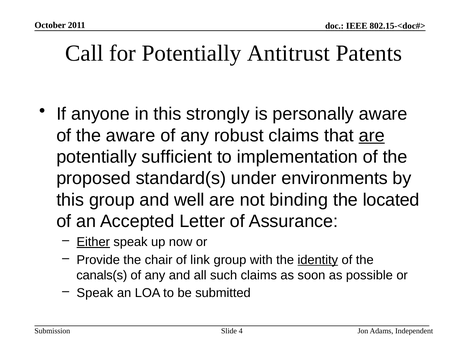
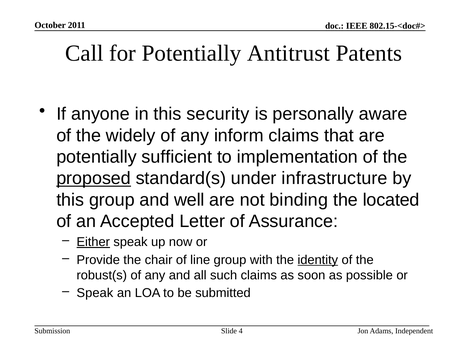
strongly: strongly -> security
the aware: aware -> widely
robust: robust -> inform
are at (372, 135) underline: present -> none
proposed underline: none -> present
environments: environments -> infrastructure
link: link -> line
canals(s: canals(s -> robust(s
